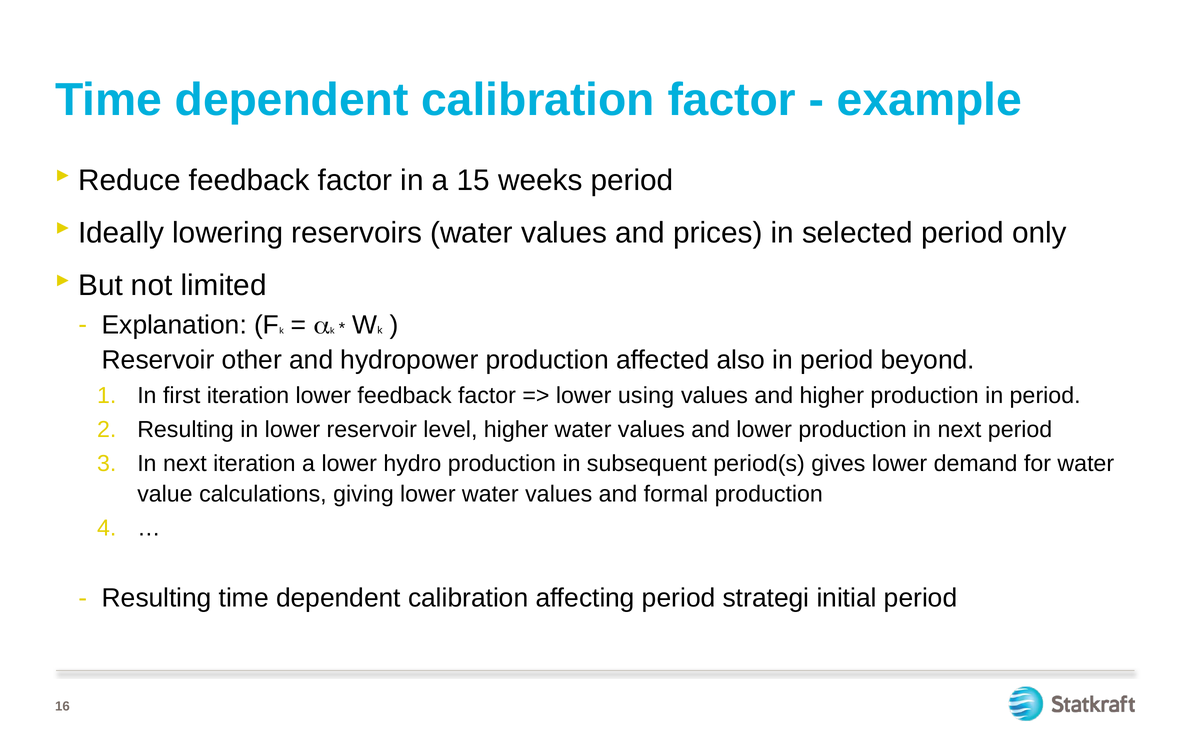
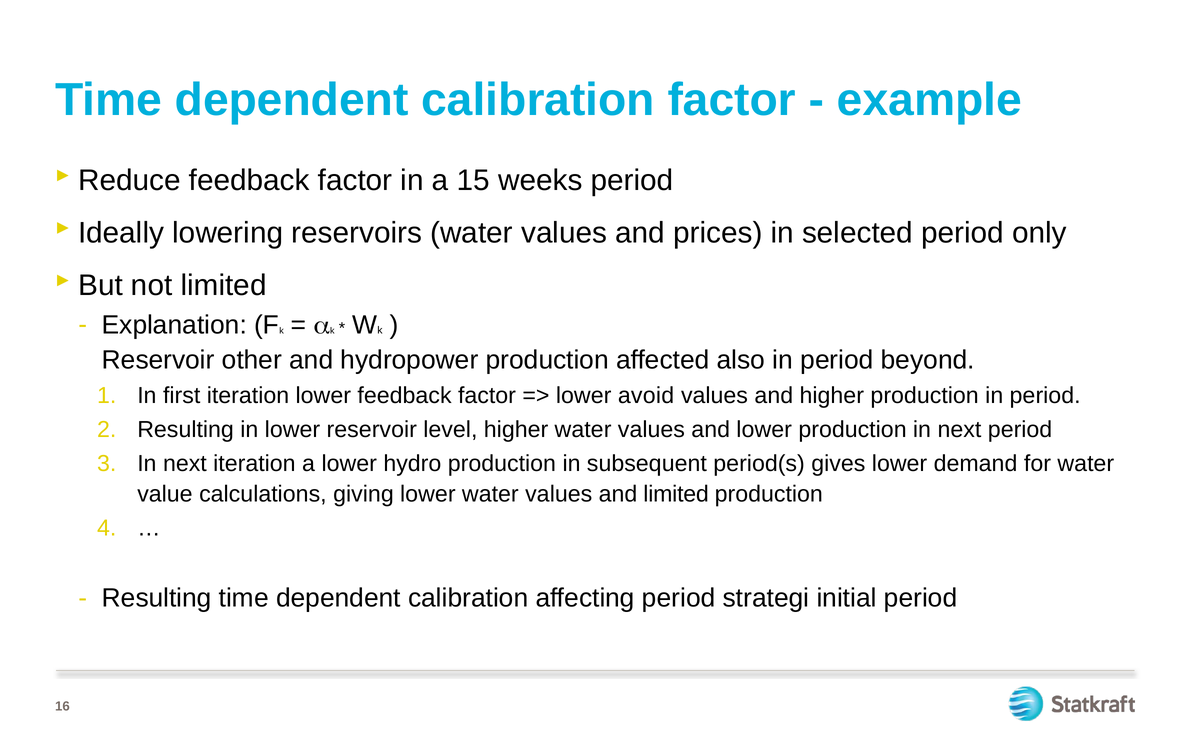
using: using -> avoid
and formal: formal -> limited
